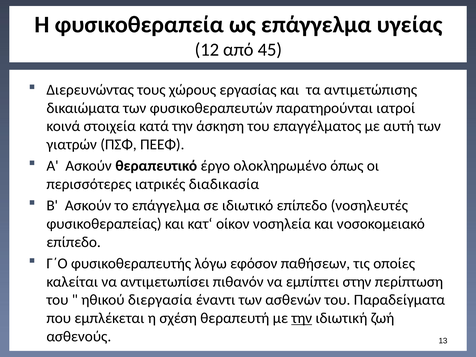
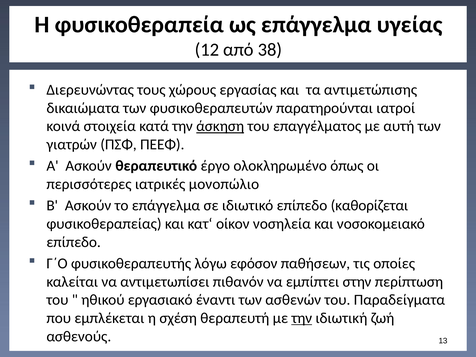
45: 45 -> 38
άσκηση underline: none -> present
διαδικασία: διαδικασία -> μονοπώλιο
νοσηλευτές: νοσηλευτές -> καθορίζεται
διεργασία: διεργασία -> εργασιακό
